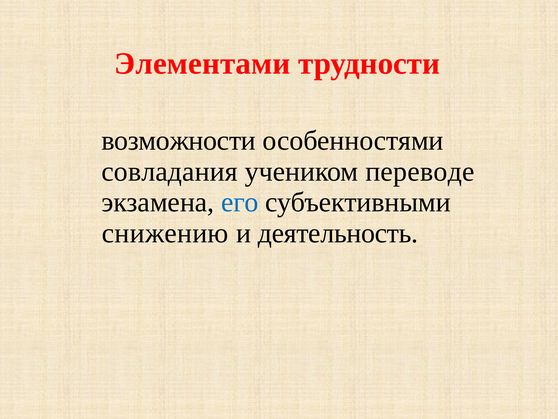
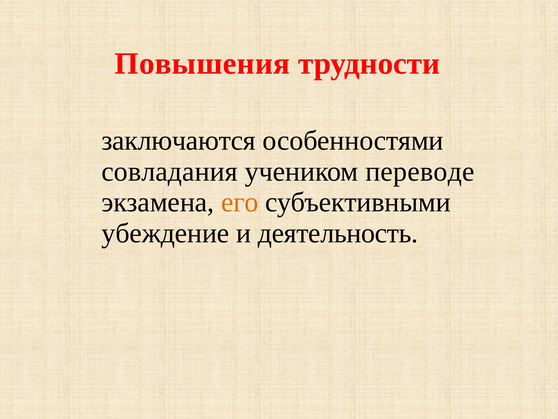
Элементами: Элементами -> Повышения
возможности: возможности -> заключаются
его colour: blue -> orange
снижению: снижению -> убеждение
